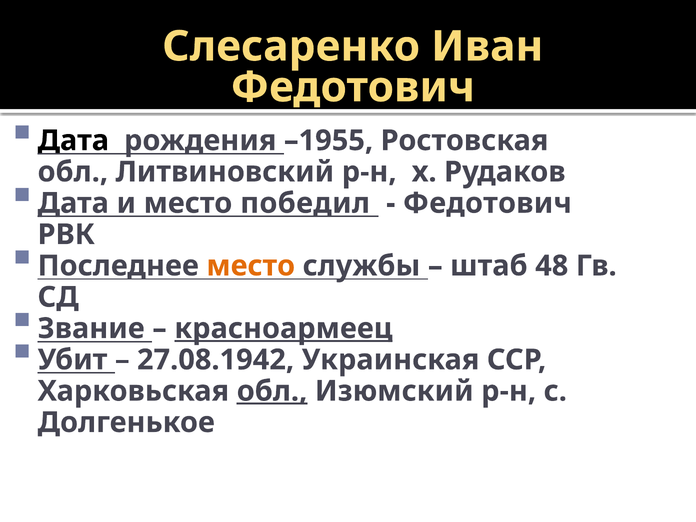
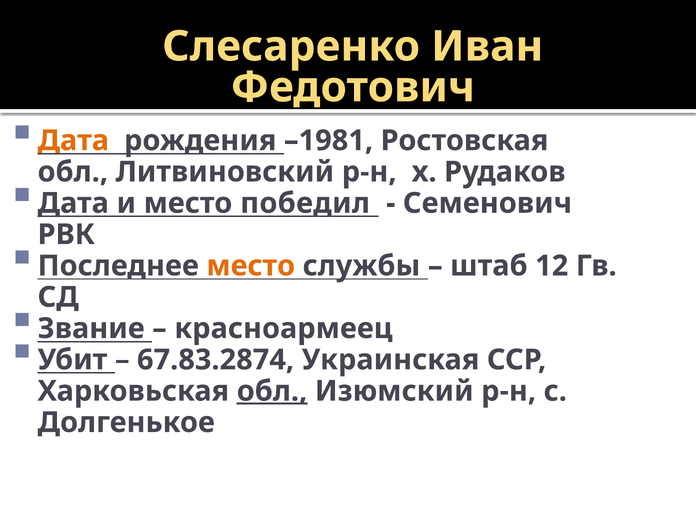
Дата at (73, 141) colour: black -> orange
–1955: –1955 -> –1981
Федотович at (487, 203): Федотович -> Семенович
48: 48 -> 12
красноармеец underline: present -> none
27.08.1942: 27.08.1942 -> 67.83.2874
